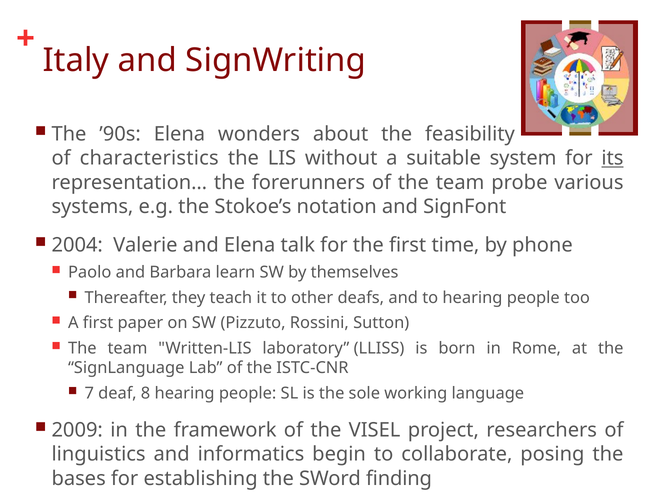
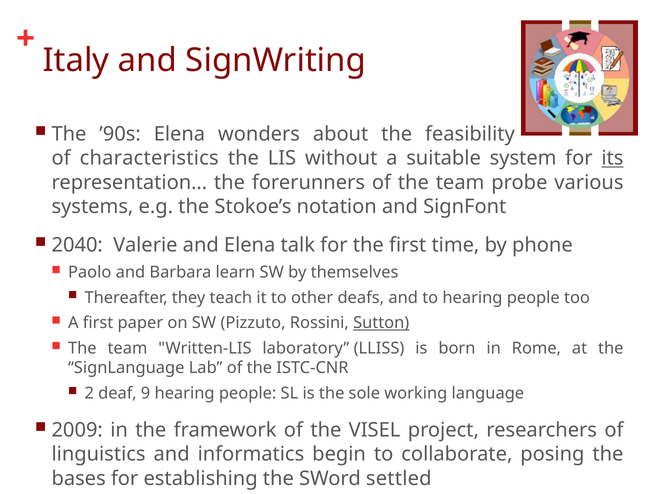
2004: 2004 -> 2040
Sutton underline: none -> present
7: 7 -> 2
8: 8 -> 9
finding: finding -> settled
